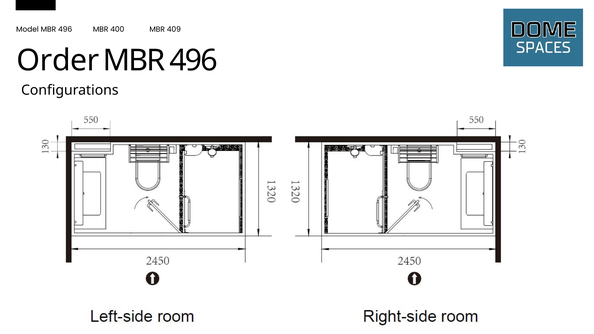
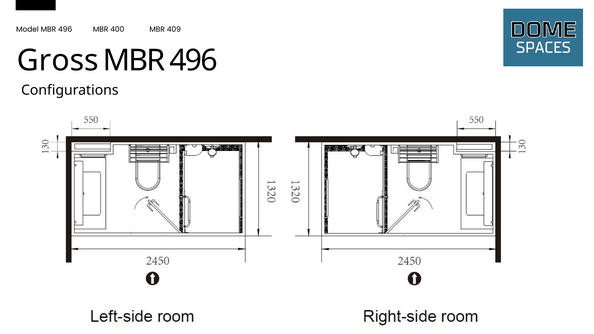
Order: Order -> Gross
